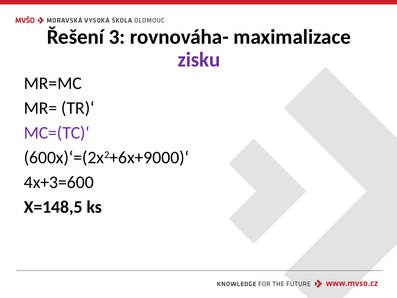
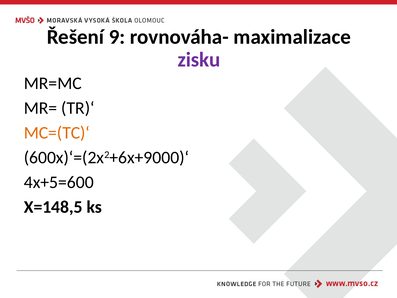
3: 3 -> 9
MC=(TC)‘ colour: purple -> orange
4x+3=600: 4x+3=600 -> 4x+5=600
